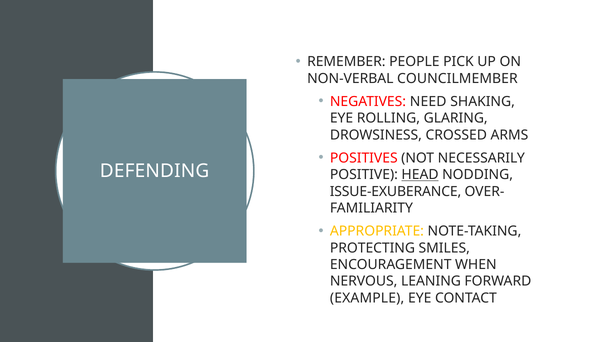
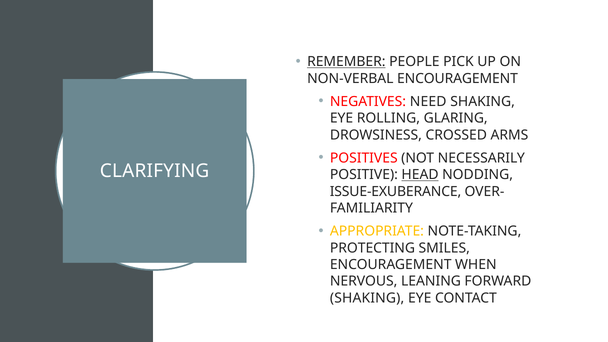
REMEMBER underline: none -> present
NON-VERBAL COUNCILMEMBER: COUNCILMEMBER -> ENCOURAGEMENT
DEFENDING: DEFENDING -> CLARIFYING
EXAMPLE at (367, 298): EXAMPLE -> SHAKING
